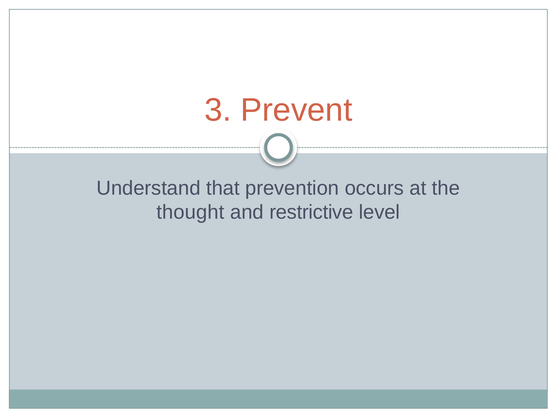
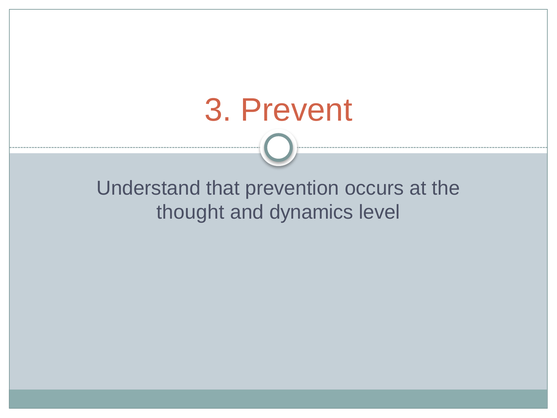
restrictive: restrictive -> dynamics
